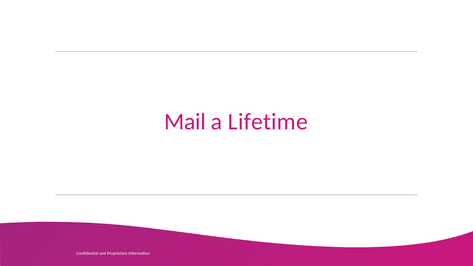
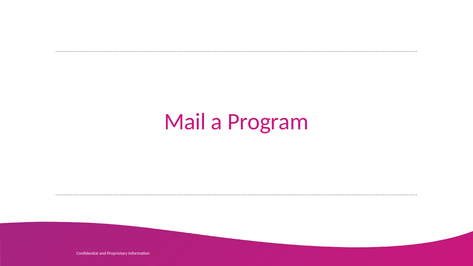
Lifetime: Lifetime -> Program
